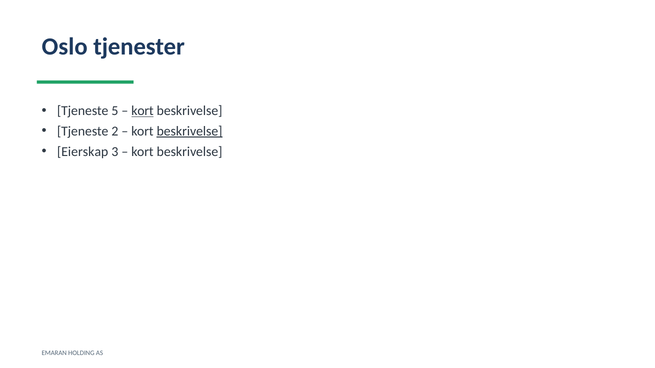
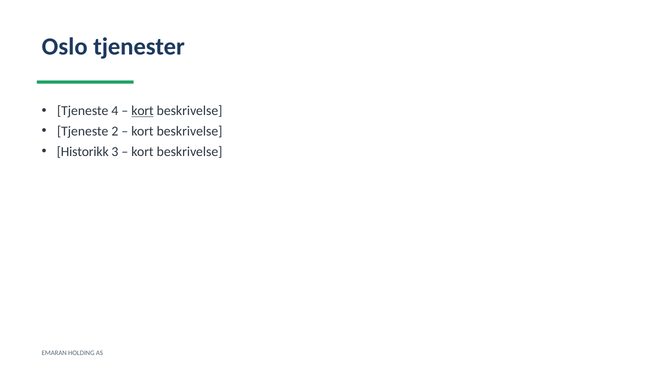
5: 5 -> 4
beskrivelse at (190, 131) underline: present -> none
Eierskap: Eierskap -> Historikk
